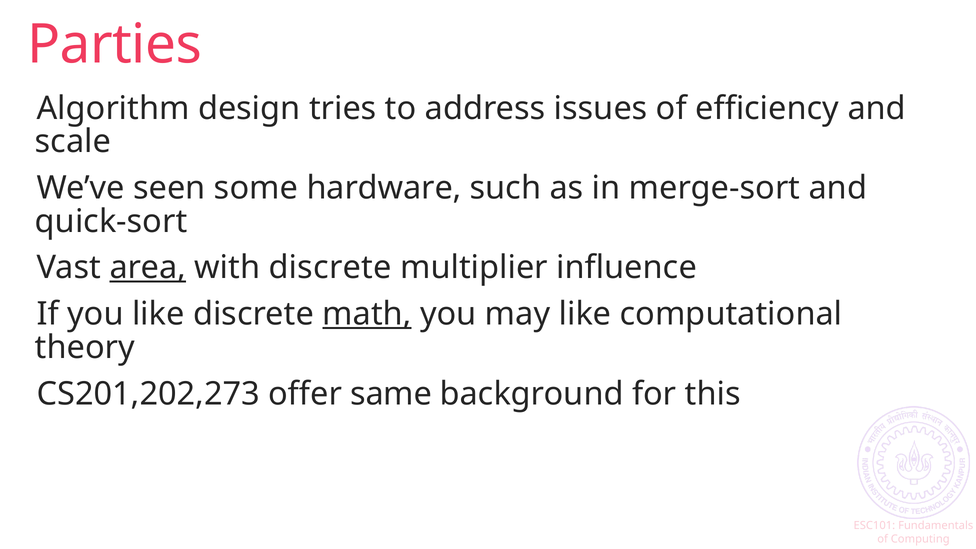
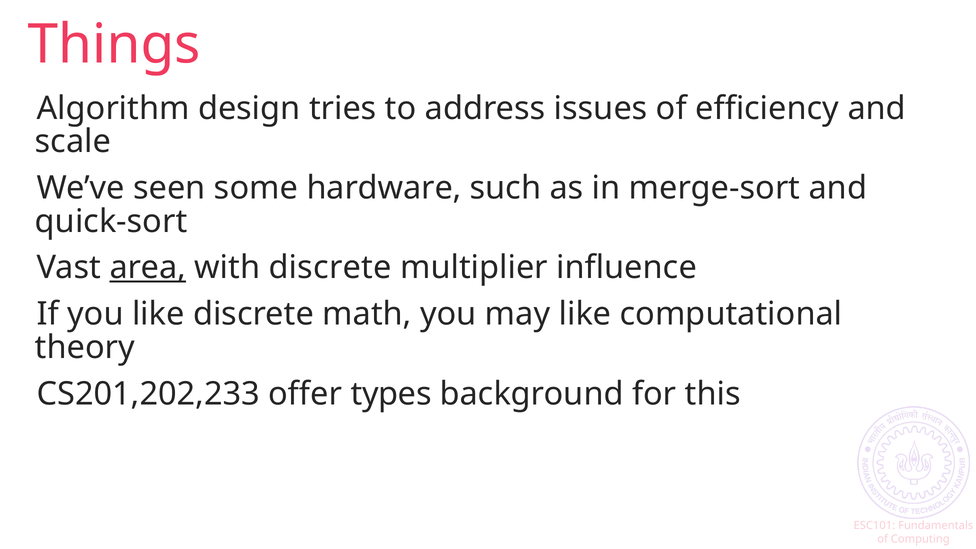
Parties: Parties -> Things
math underline: present -> none
CS201,202,273: CS201,202,273 -> CS201,202,233
same: same -> types
